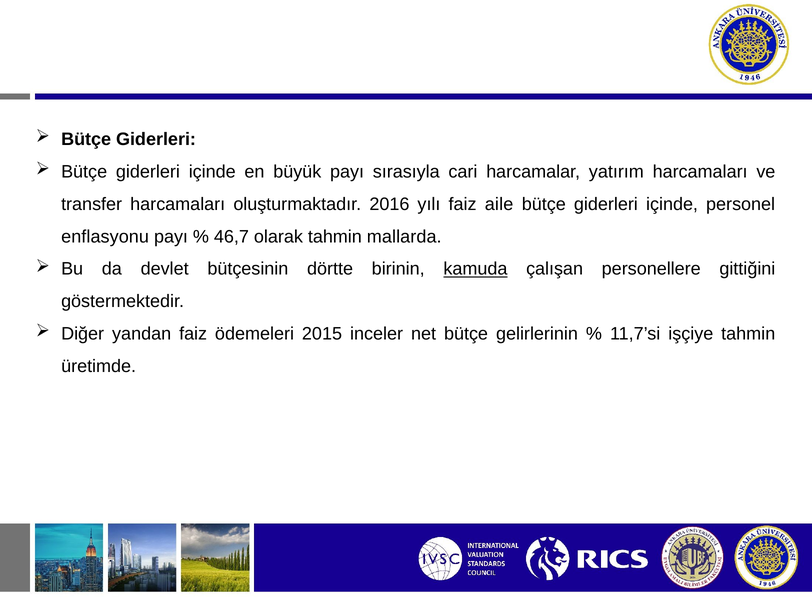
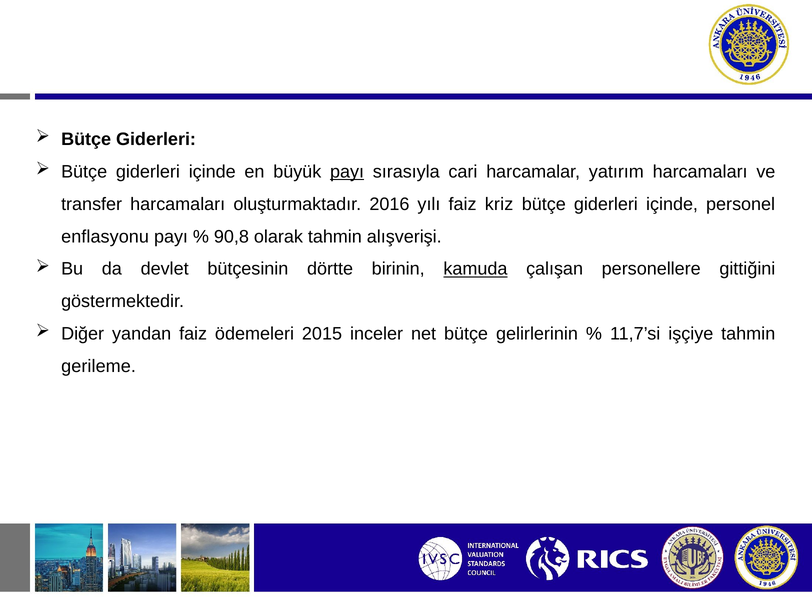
payı at (347, 172) underline: none -> present
aile: aile -> kriz
46,7: 46,7 -> 90,8
mallarda: mallarda -> alışverişi
üretimde: üretimde -> gerileme
